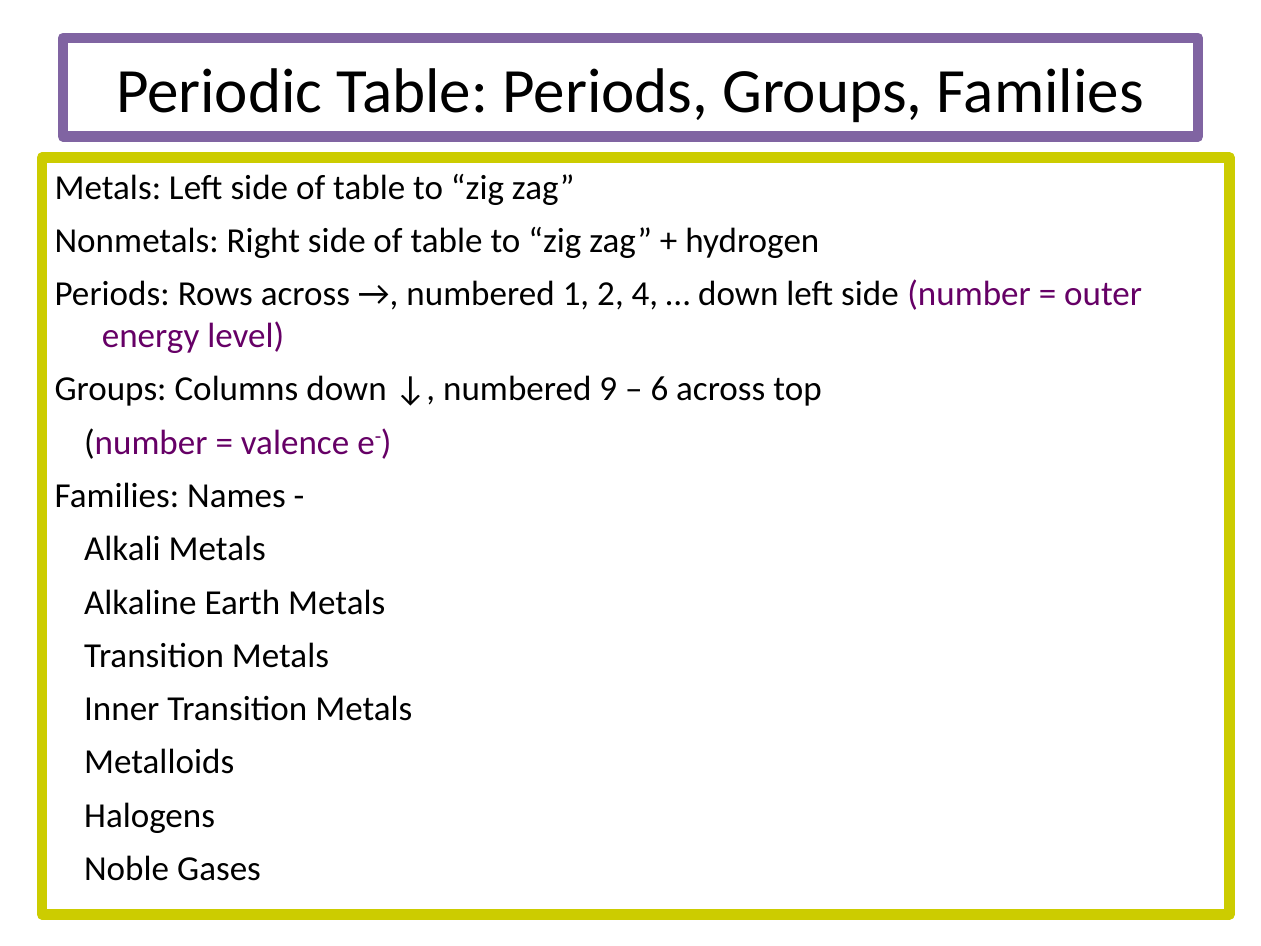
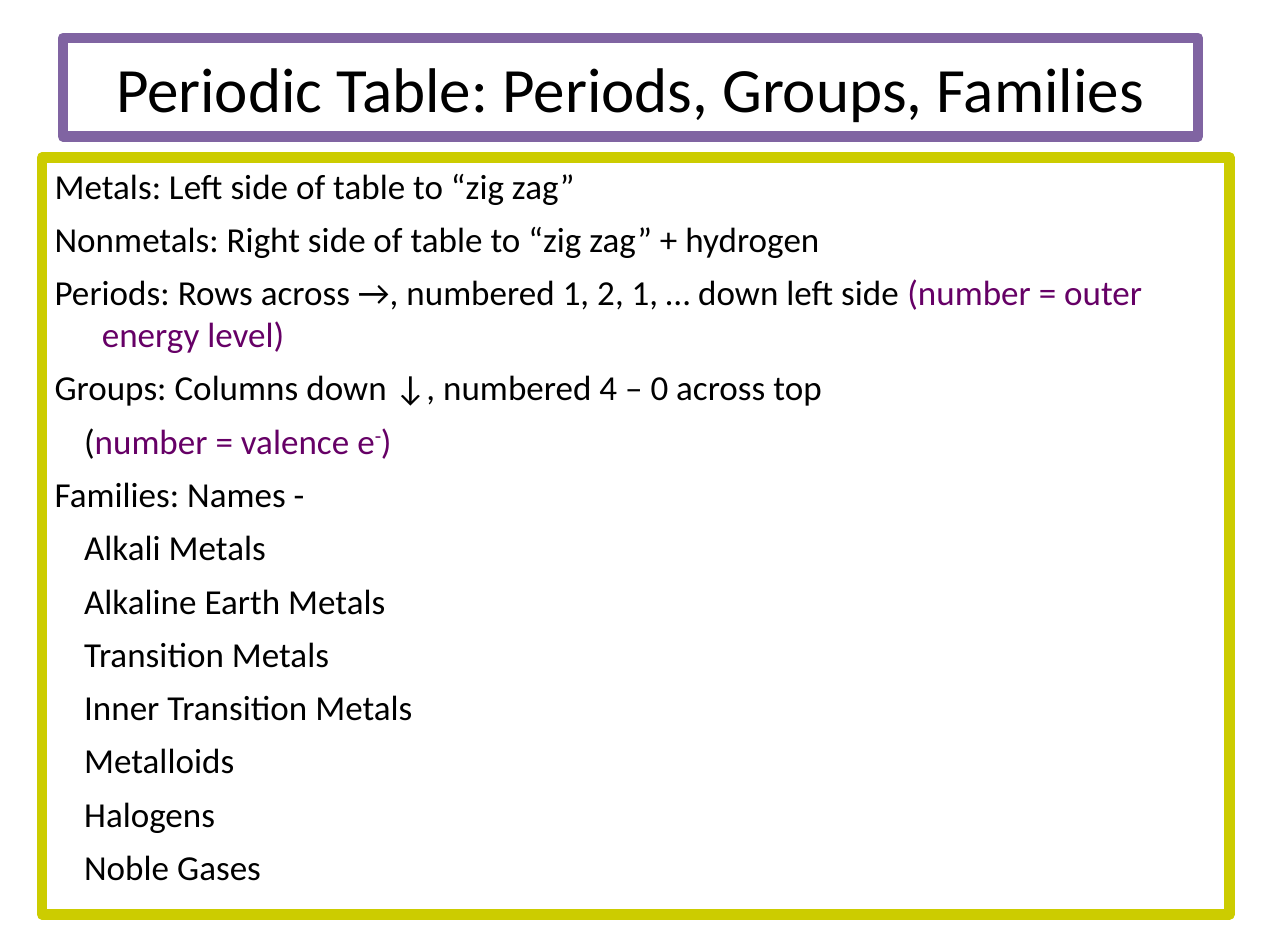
2 4: 4 -> 1
9: 9 -> 4
6: 6 -> 0
